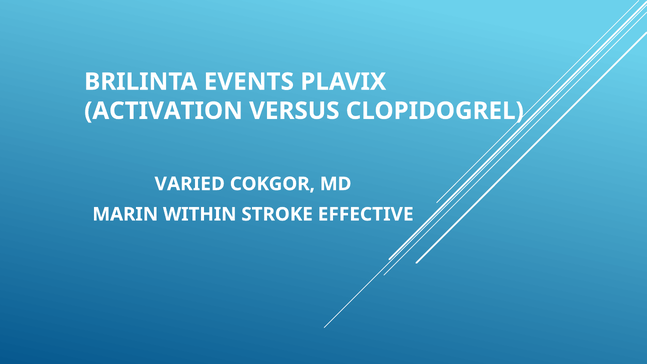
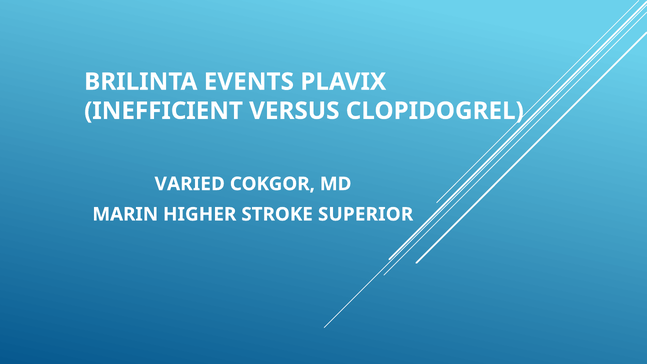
ACTIVATION: ACTIVATION -> INEFFICIENT
WITHIN: WITHIN -> HIGHER
EFFECTIVE: EFFECTIVE -> SUPERIOR
